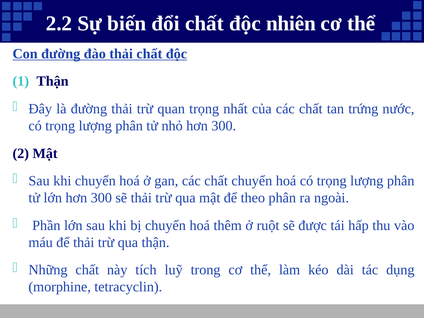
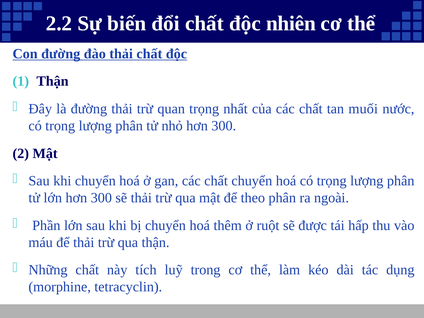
trứng: trứng -> muối
